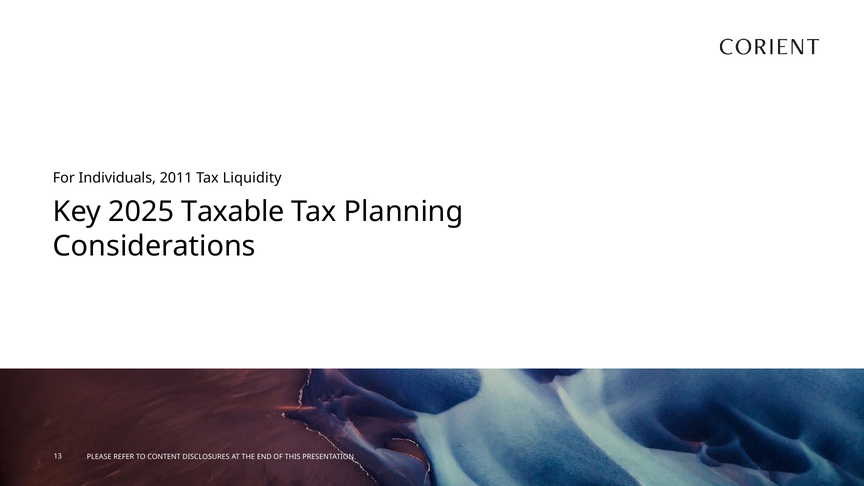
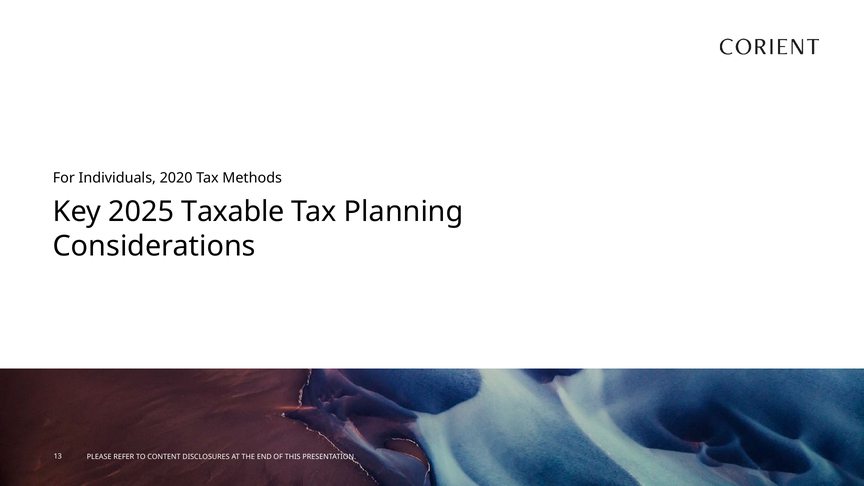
2011: 2011 -> 2020
Liquidity: Liquidity -> Methods
